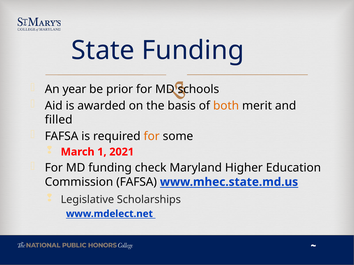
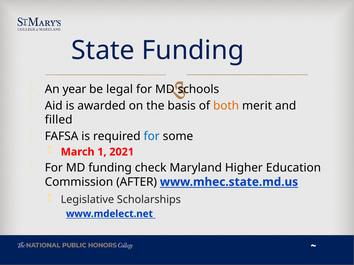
prior: prior -> legal
for at (152, 137) colour: orange -> blue
Commission FAFSA: FAFSA -> AFTER
